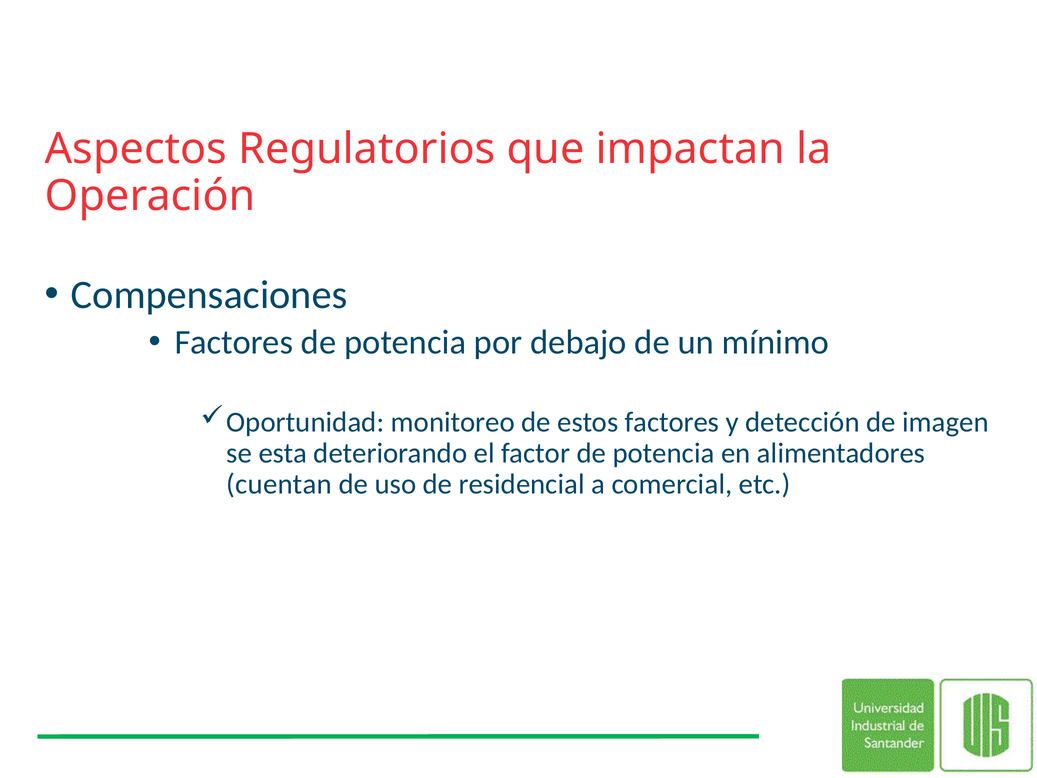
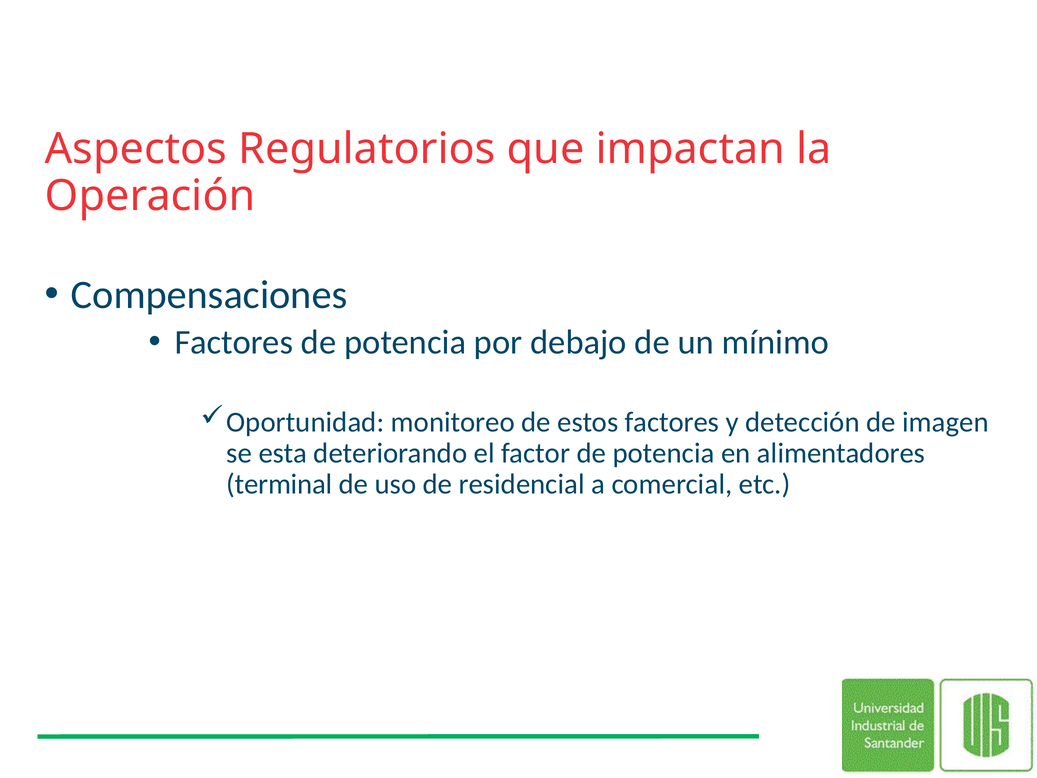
cuentan: cuentan -> terminal
